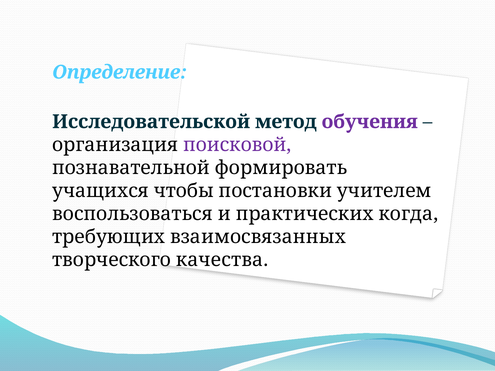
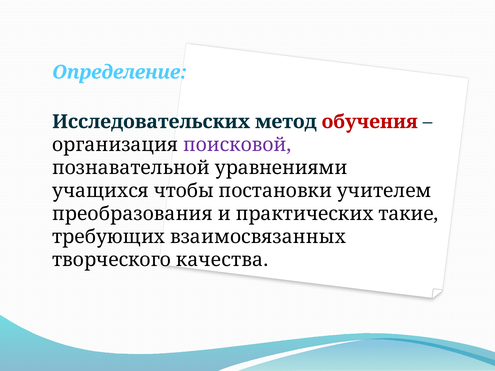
Исследовательской: Исследовательской -> Исследовательских
обучения colour: purple -> red
формировать: формировать -> уравнениями
воспользоваться: воспользоваться -> преобразования
когда: когда -> такие
